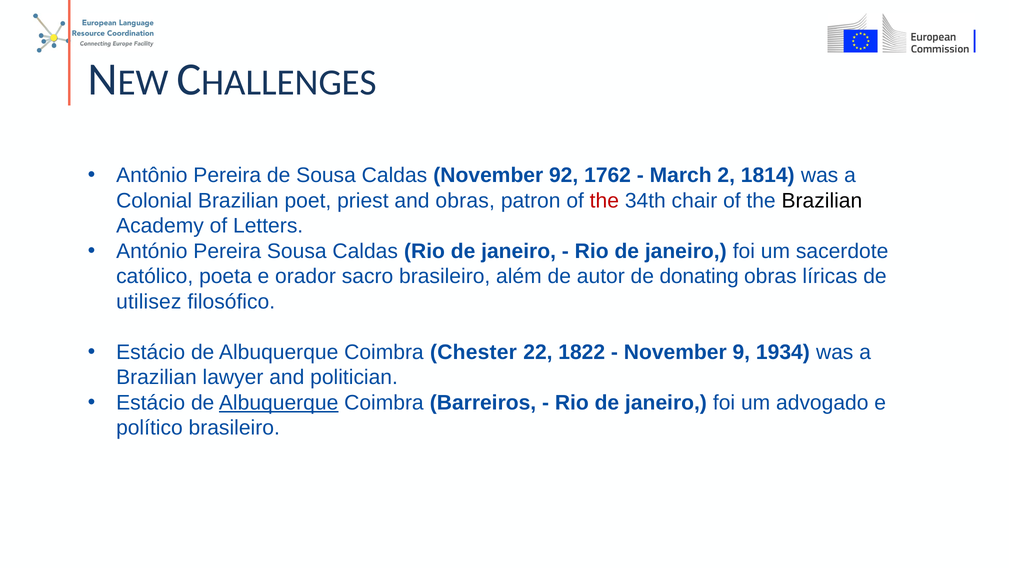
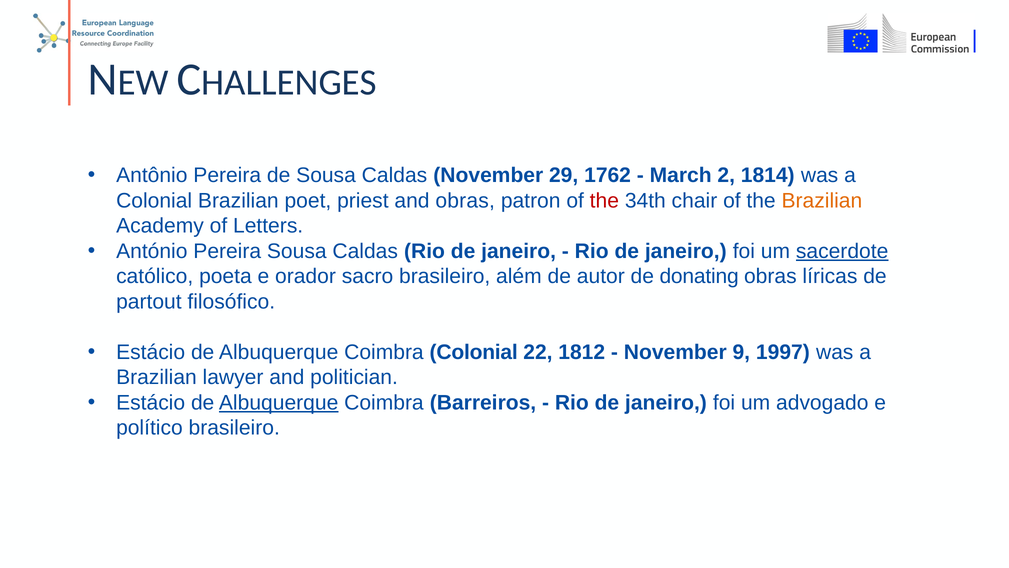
92: 92 -> 29
Brazilian at (822, 201) colour: black -> orange
sacerdote underline: none -> present
utilisez: utilisez -> partout
Coimbra Chester: Chester -> Colonial
1822: 1822 -> 1812
1934: 1934 -> 1997
